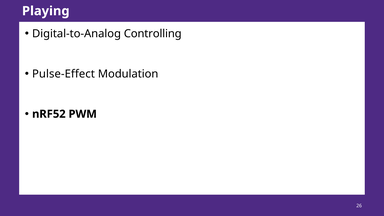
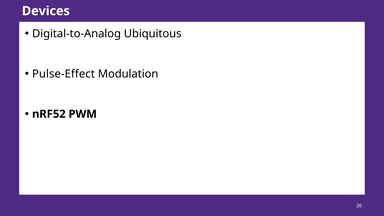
Playing: Playing -> Devices
Controlling: Controlling -> Ubiquitous
